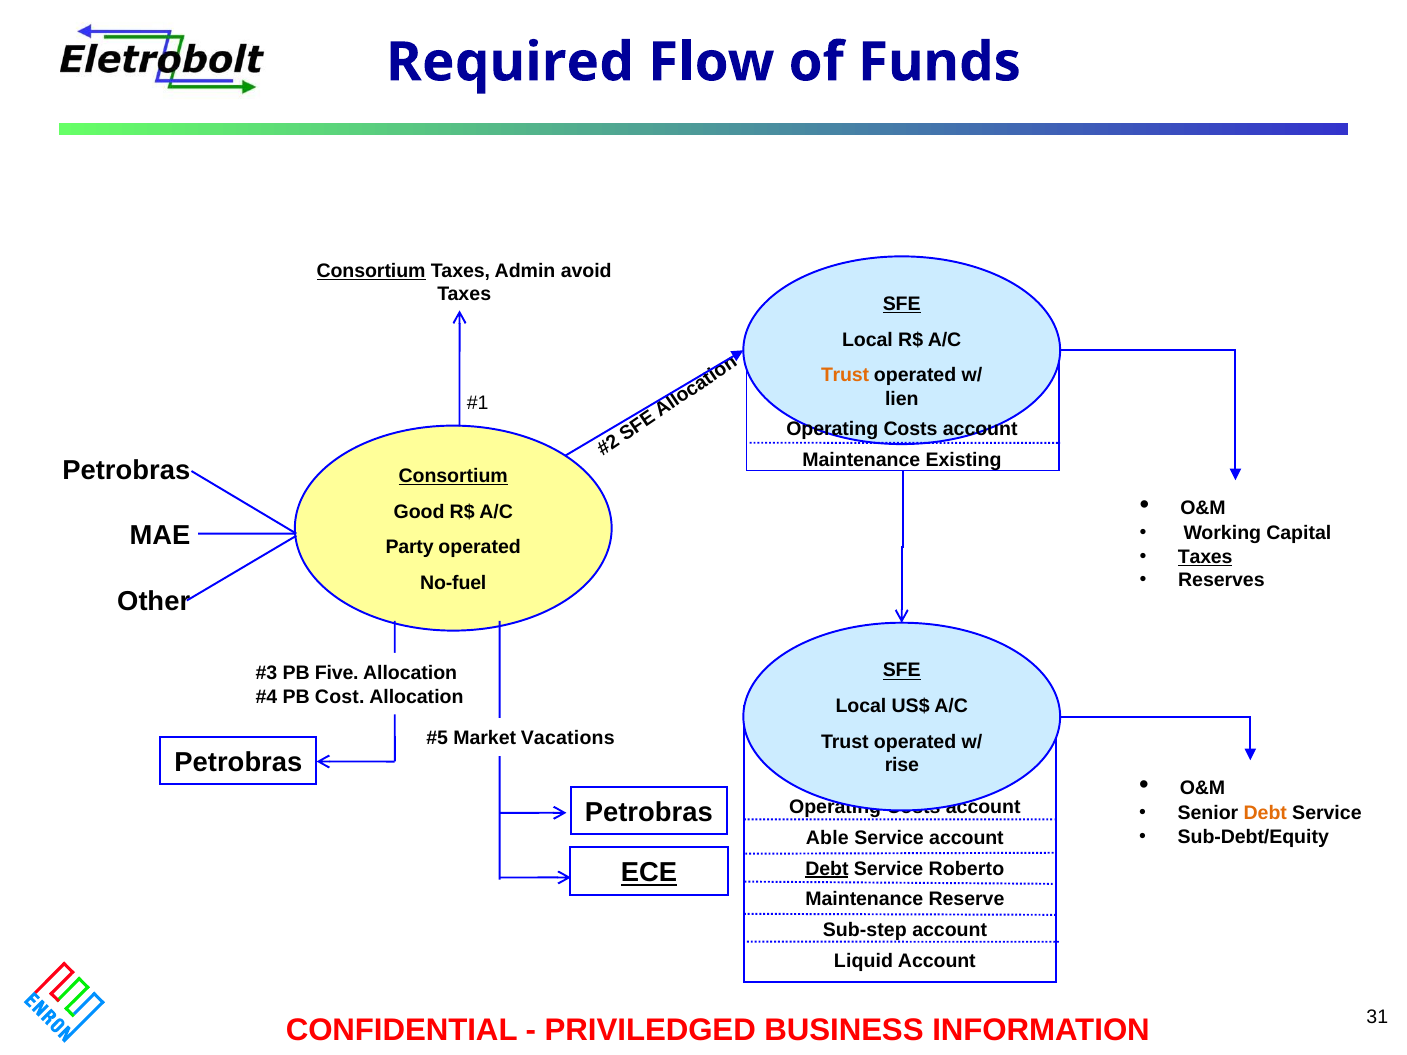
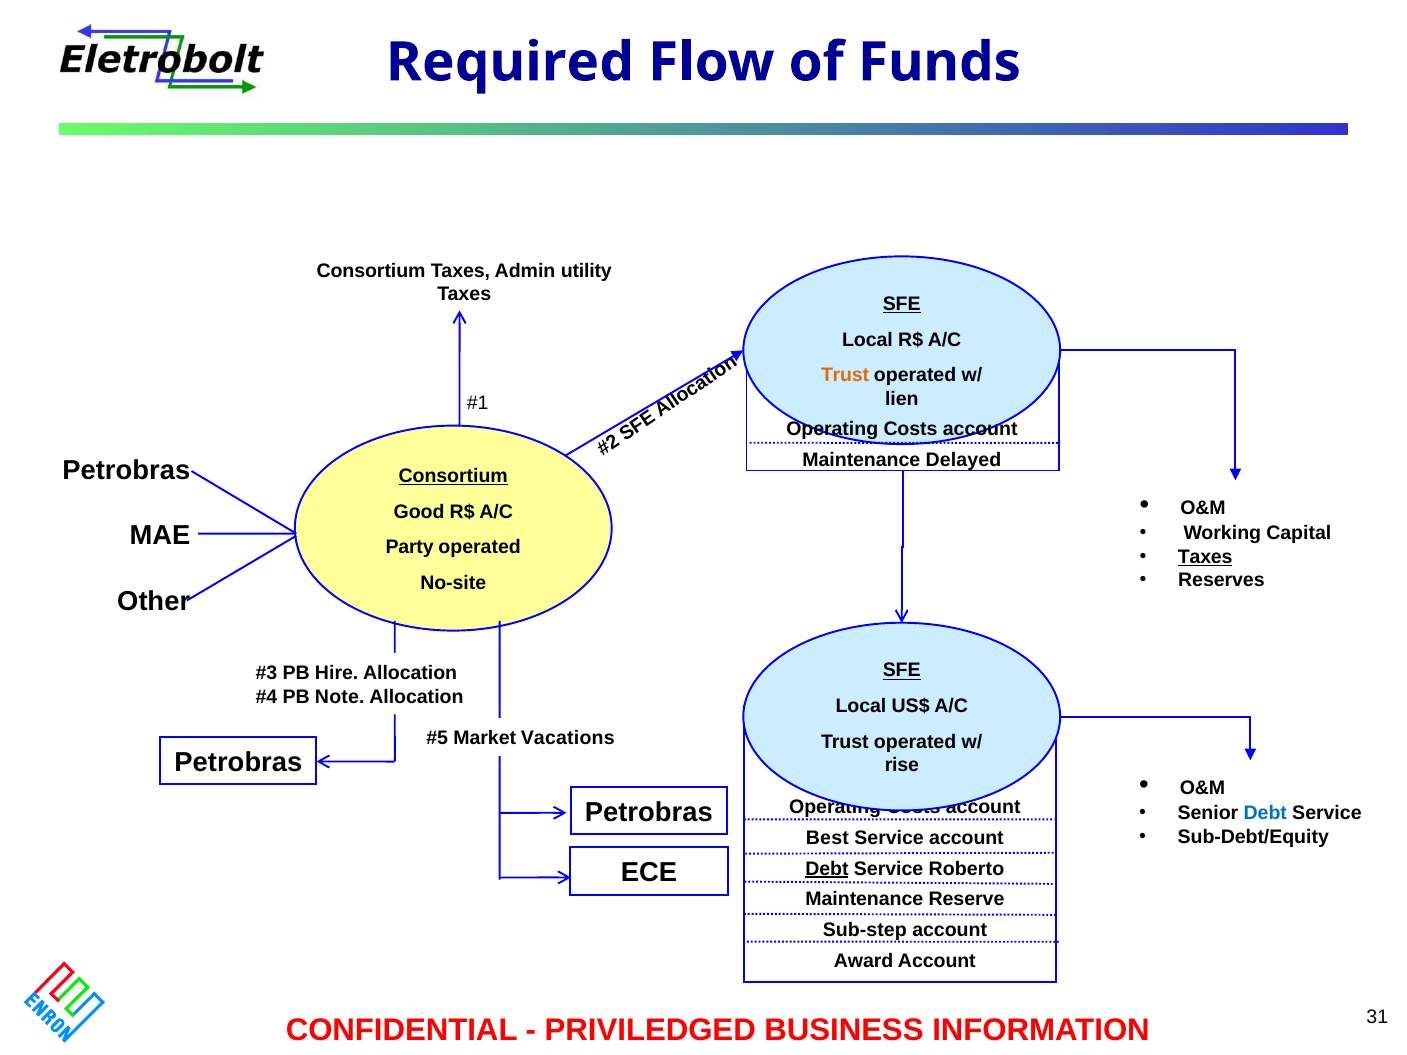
Consortium at (371, 271) underline: present -> none
avoid: avoid -> utility
Existing: Existing -> Delayed
No-fuel: No-fuel -> No-site
Five: Five -> Hire
Cost: Cost -> Note
Debt at (1265, 814) colour: orange -> blue
Able: Able -> Best
ECE underline: present -> none
Liquid: Liquid -> Award
